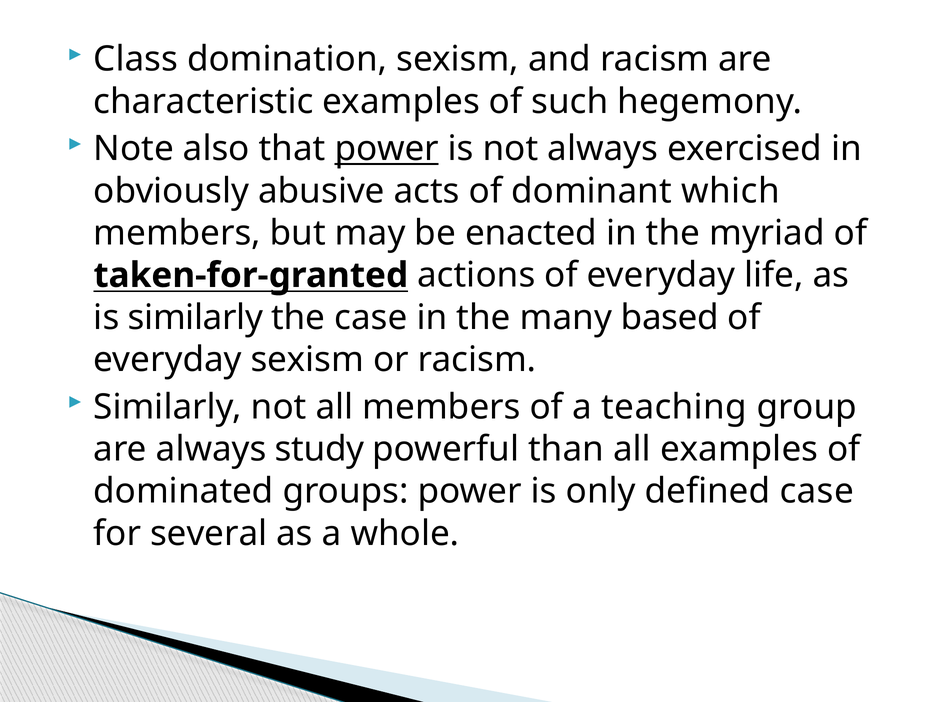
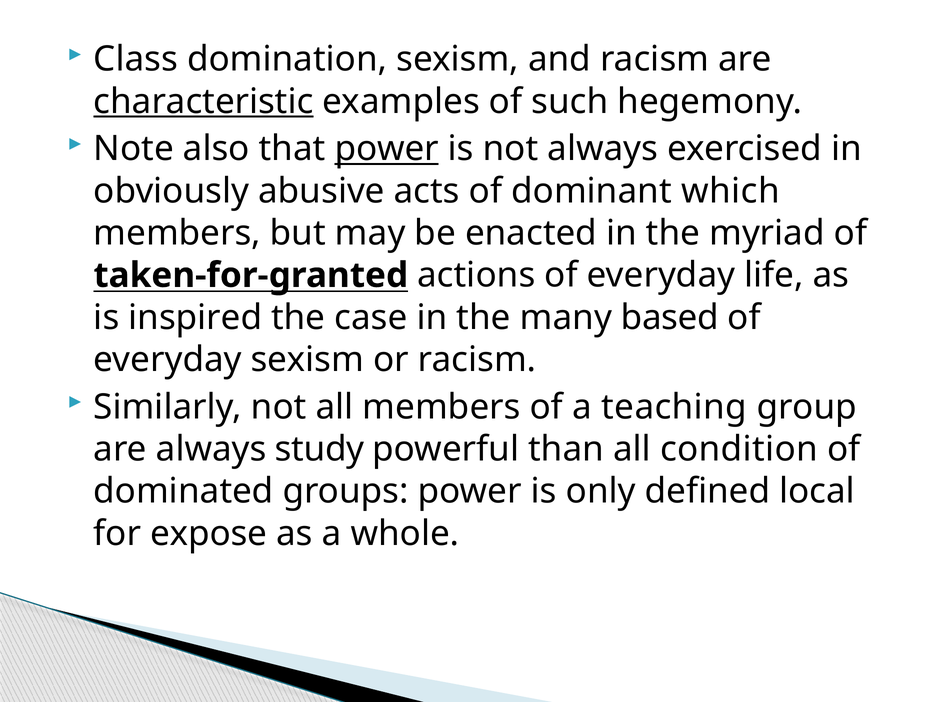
characteristic underline: none -> present
is similarly: similarly -> inspired
all examples: examples -> condition
defined case: case -> local
several: several -> expose
